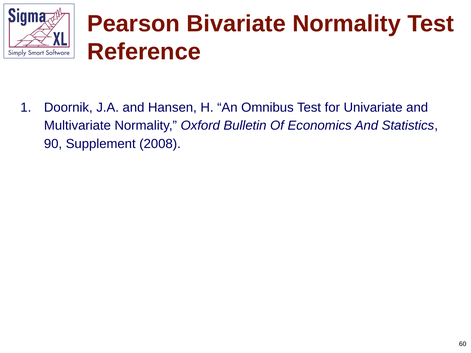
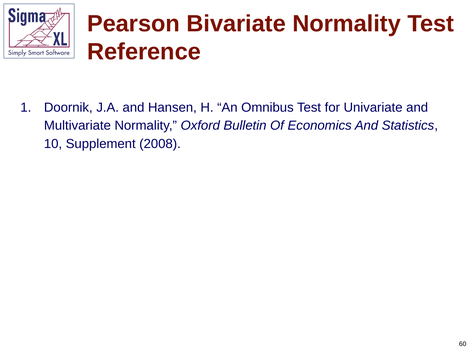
90: 90 -> 10
